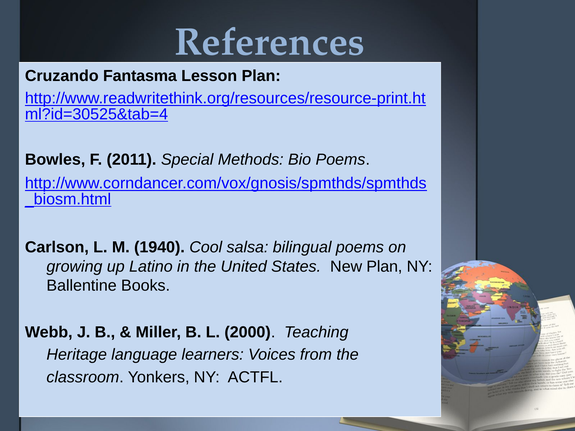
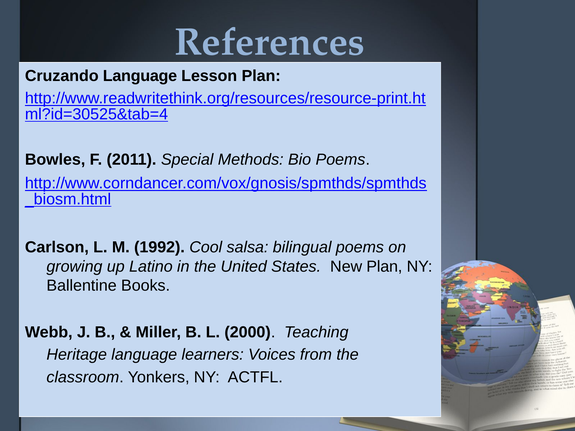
Cruzando Fantasma: Fantasma -> Language
1940: 1940 -> 1992
